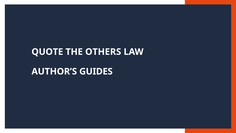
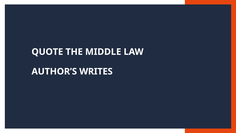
OTHERS: OTHERS -> MIDDLE
GUIDES: GUIDES -> WRITES
